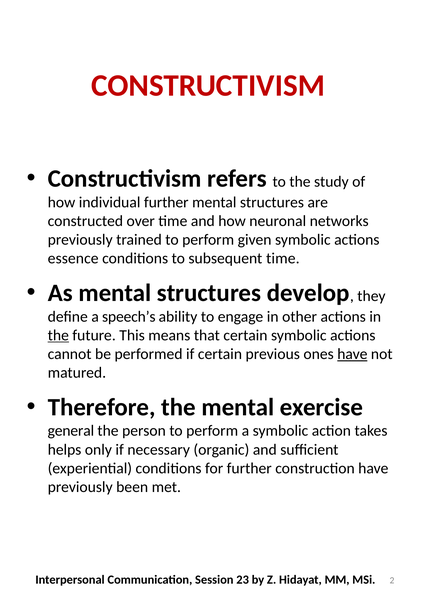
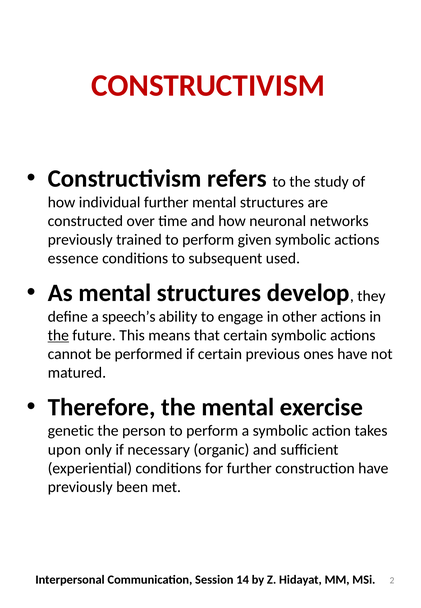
subsequent time: time -> used
have at (352, 354) underline: present -> none
general: general -> genetic
helps: helps -> upon
23: 23 -> 14
